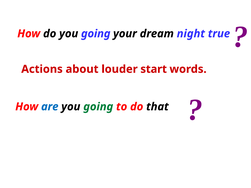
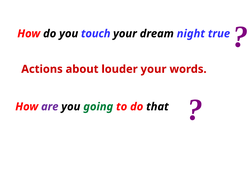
do you going: going -> touch
louder start: start -> your
are colour: blue -> purple
